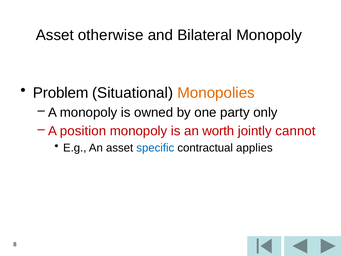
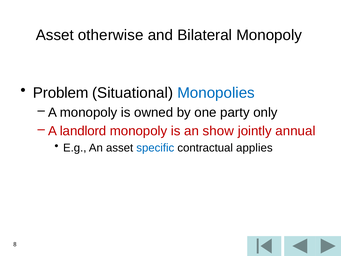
Monopolies colour: orange -> blue
position: position -> landlord
worth: worth -> show
cannot: cannot -> annual
